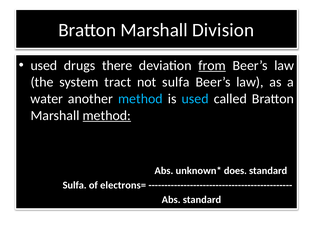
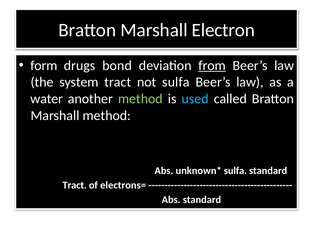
Division: Division -> Electron
used at (44, 66): used -> form
there: there -> bond
method at (140, 99) colour: light blue -> light green
method at (107, 116) underline: present -> none
does at (235, 171): does -> sulfa
Sulfa at (75, 186): Sulfa -> Tract
